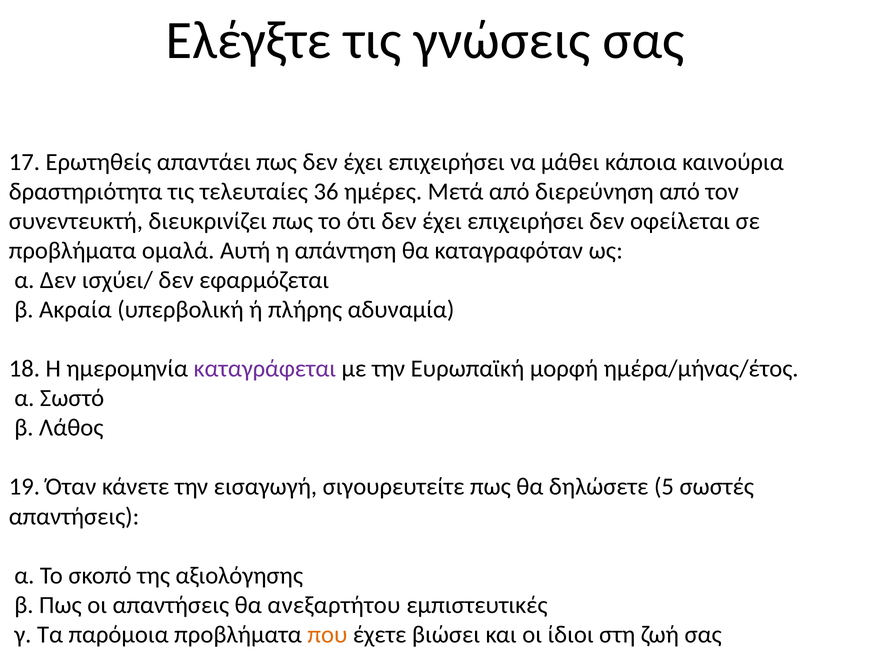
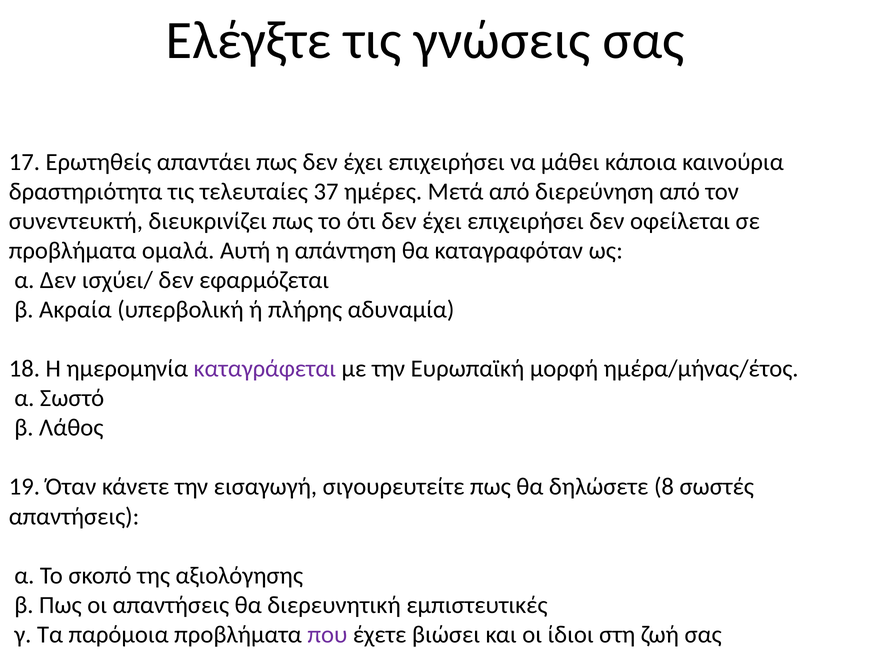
36: 36 -> 37
5: 5 -> 8
ανεξαρτήτου: ανεξαρτήτου -> διερευνητική
που colour: orange -> purple
